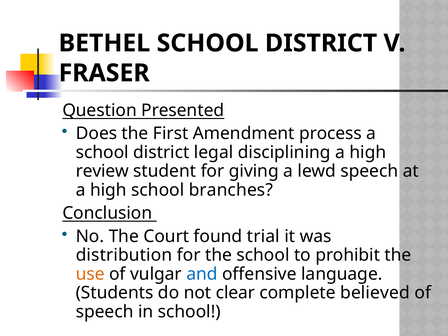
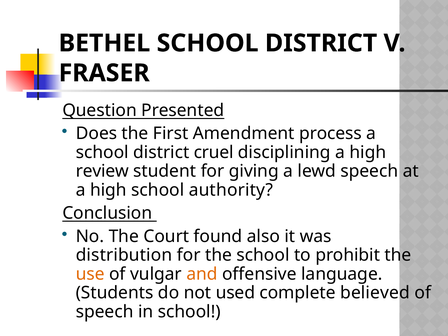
legal: legal -> cruel
branches: branches -> authority
trial: trial -> also
and colour: blue -> orange
clear: clear -> used
